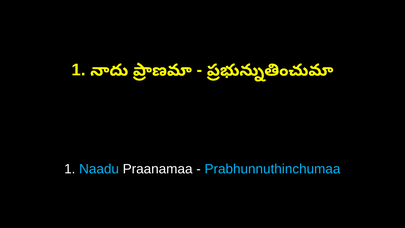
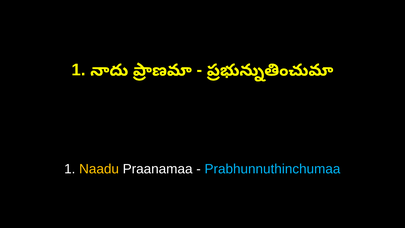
Naadu colour: light blue -> yellow
